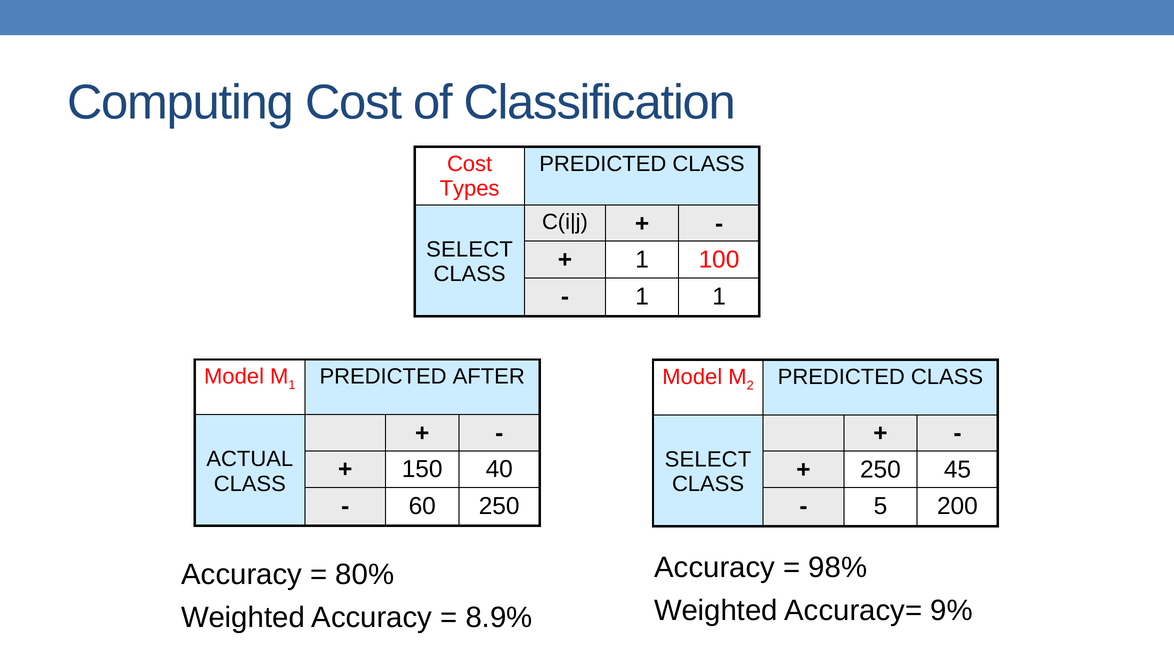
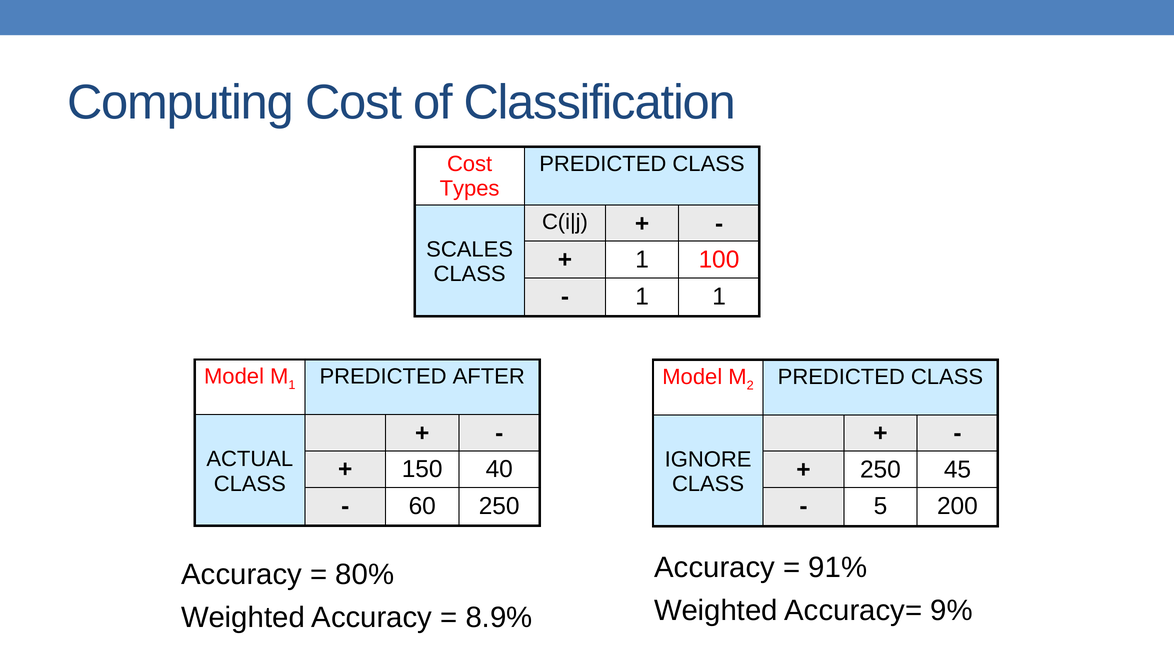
SELECT at (470, 249): SELECT -> SCALES
SELECT at (708, 459): SELECT -> IGNORE
98%: 98% -> 91%
